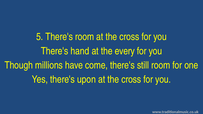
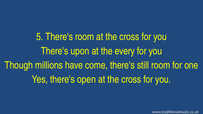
hand: hand -> upon
upon: upon -> open
